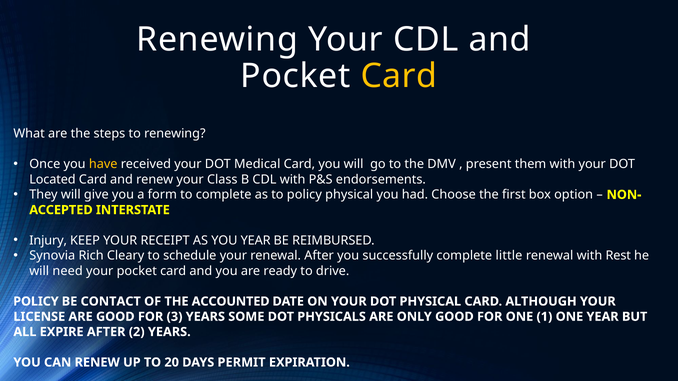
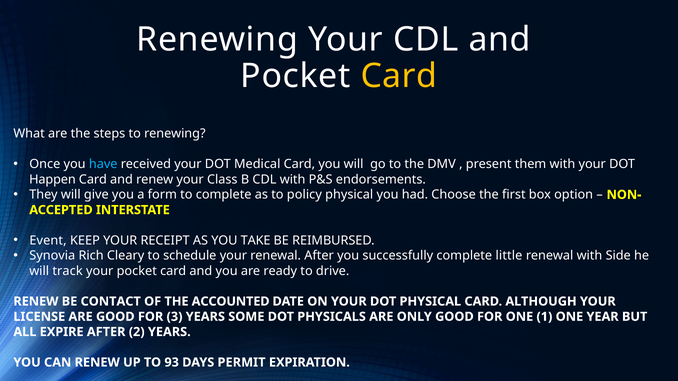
have colour: yellow -> light blue
Located: Located -> Happen
Injury: Injury -> Event
YOU YEAR: YEAR -> TAKE
Rest: Rest -> Side
need: need -> track
POLICY at (36, 302): POLICY -> RENEW
20: 20 -> 93
